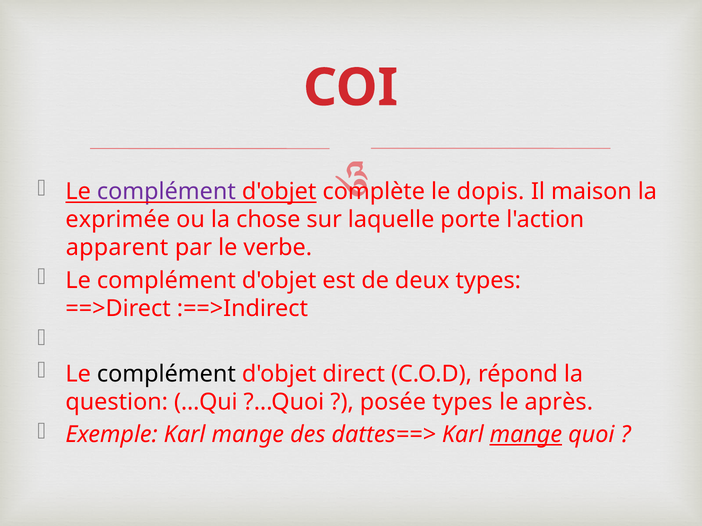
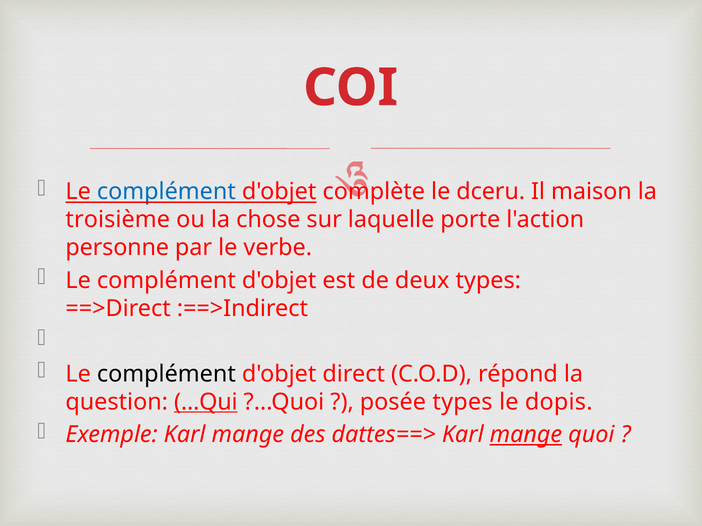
complément at (166, 192) colour: purple -> blue
dopis: dopis -> dceru
exprimée: exprimée -> troisième
apparent: apparent -> personne
...Qui underline: none -> present
après: après -> dopis
